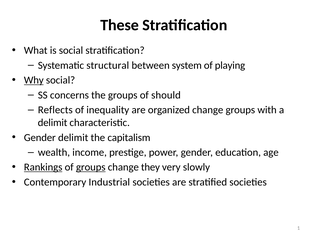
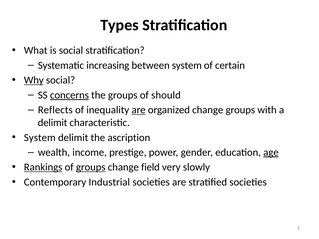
These: These -> Types
structural: structural -> increasing
playing: playing -> certain
concerns underline: none -> present
are at (139, 110) underline: none -> present
Gender at (40, 138): Gender -> System
capitalism: capitalism -> ascription
age underline: none -> present
they: they -> field
